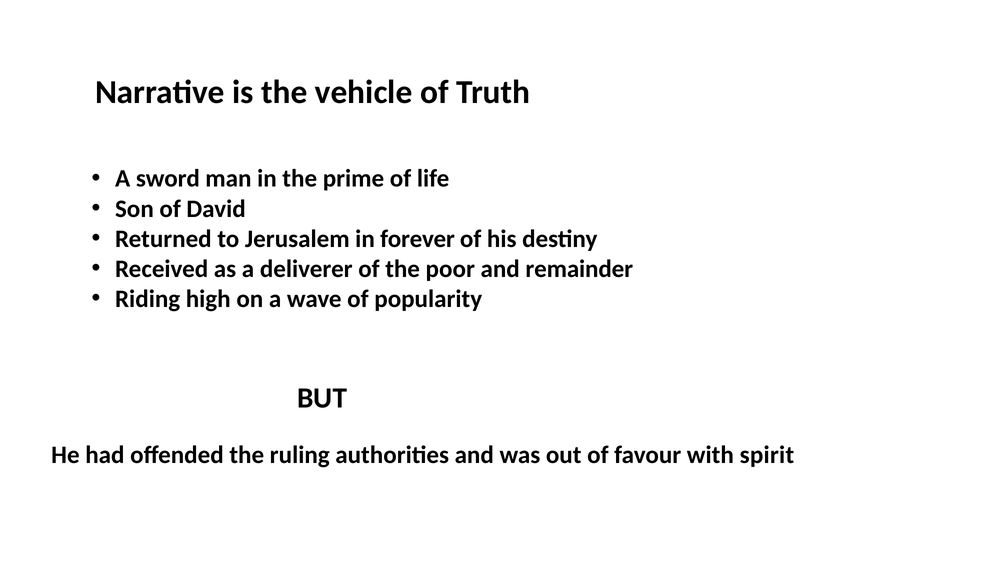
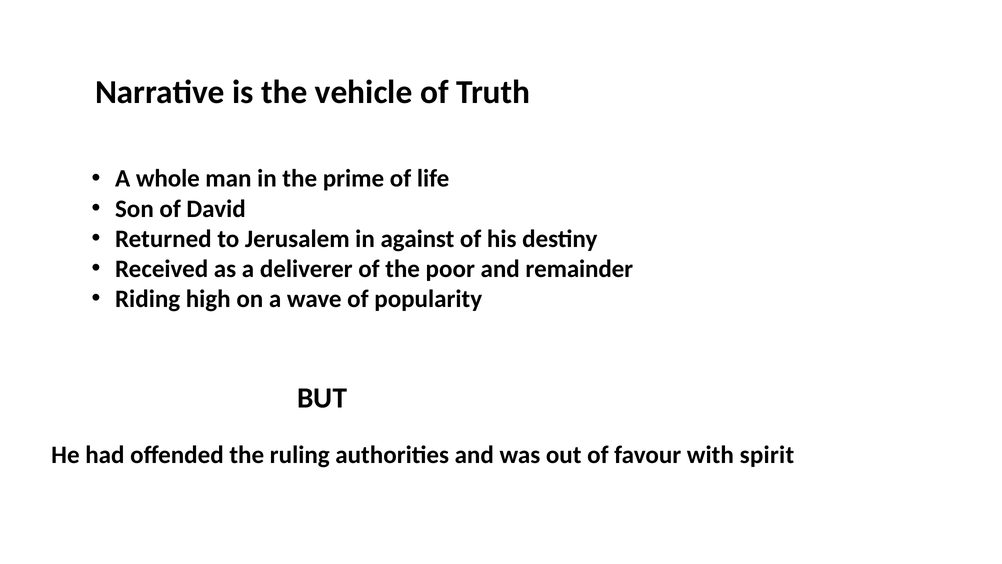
sword: sword -> whole
forever: forever -> against
